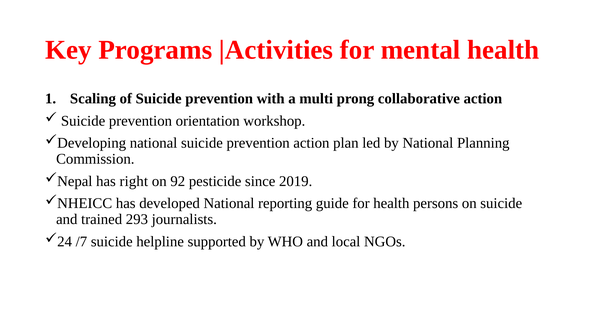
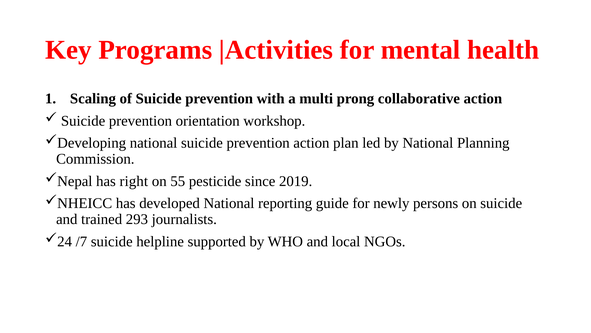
92: 92 -> 55
for health: health -> newly
